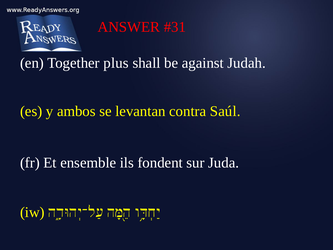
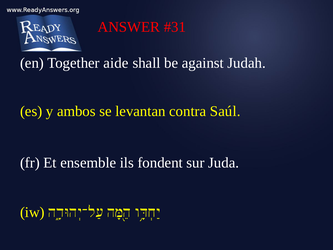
plus: plus -> aide
